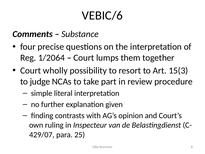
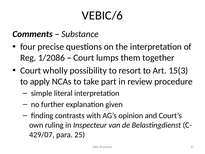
1/2064: 1/2064 -> 1/2086
judge: judge -> apply
